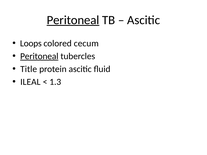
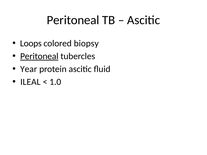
Peritoneal at (73, 20) underline: present -> none
cecum: cecum -> biopsy
Title: Title -> Year
1.3: 1.3 -> 1.0
